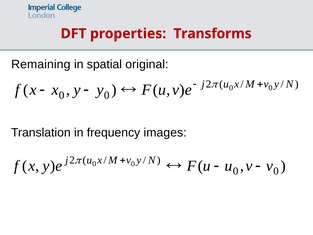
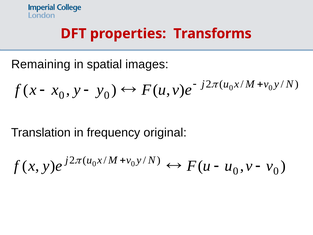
original: original -> images
images: images -> original
